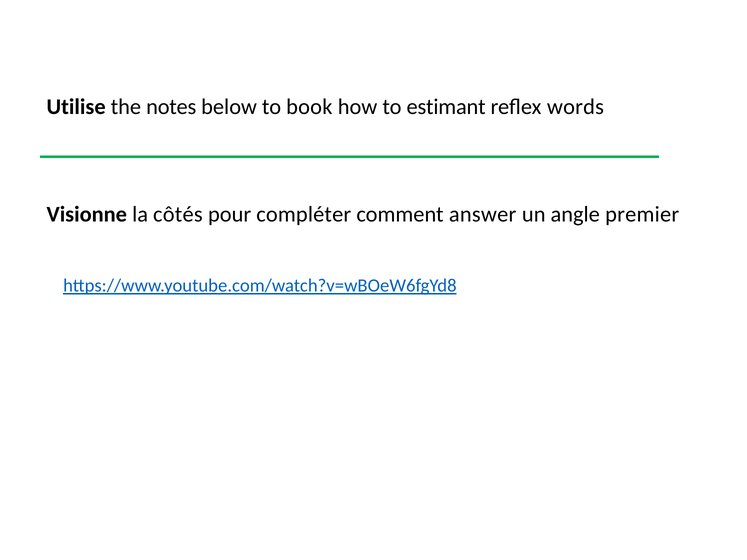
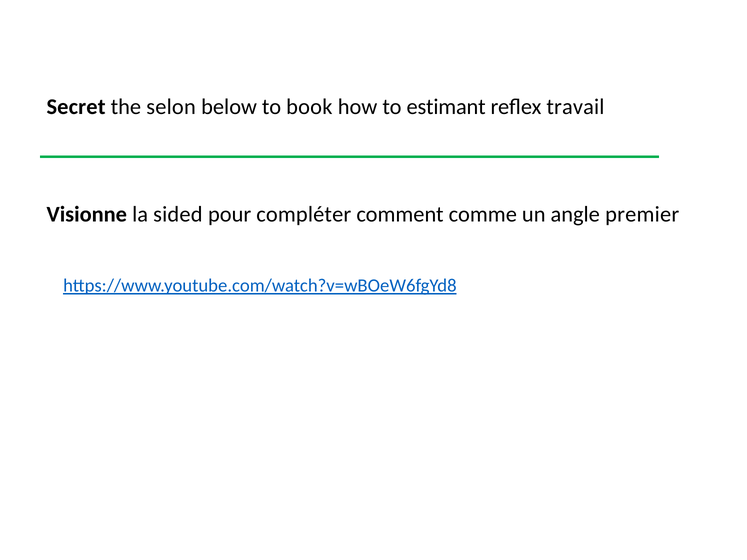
Utilise: Utilise -> Secret
notes: notes -> selon
words: words -> travail
côtés: côtés -> sided
answer: answer -> comme
